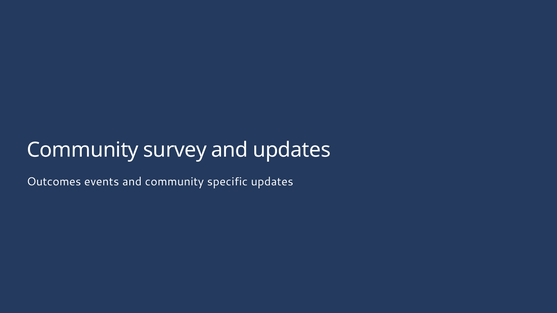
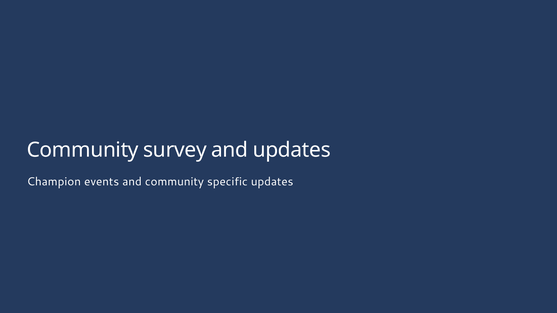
Outcomes: Outcomes -> Champion
